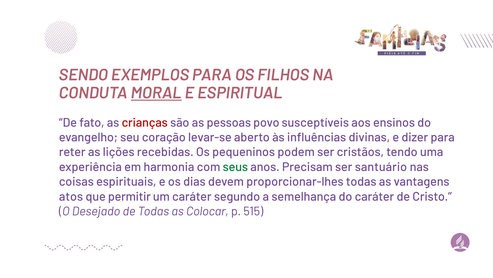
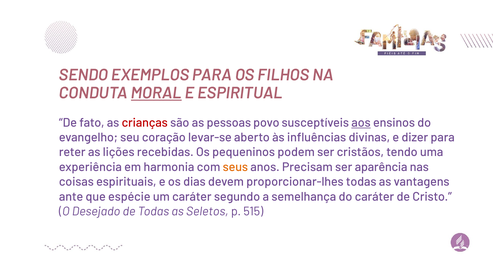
aos underline: none -> present
seus colour: green -> orange
santuário: santuário -> aparência
atos: atos -> ante
permitir: permitir -> espécie
Colocar: Colocar -> Seletos
